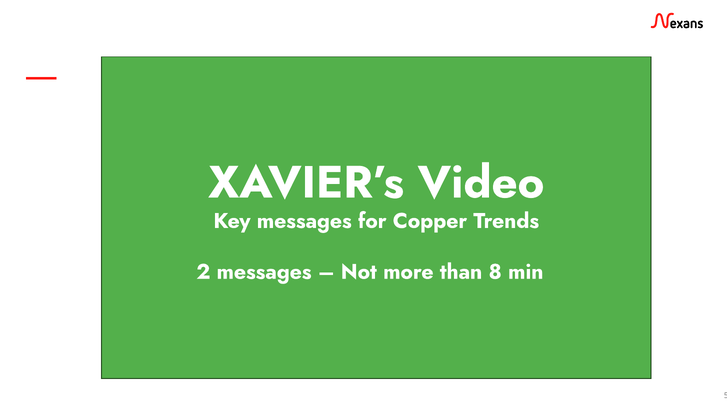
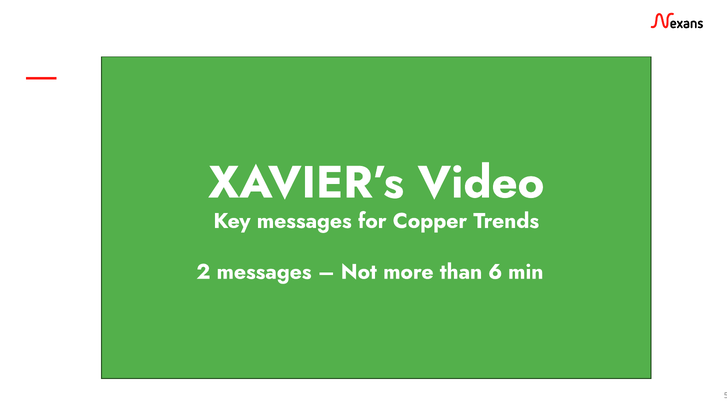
8: 8 -> 6
